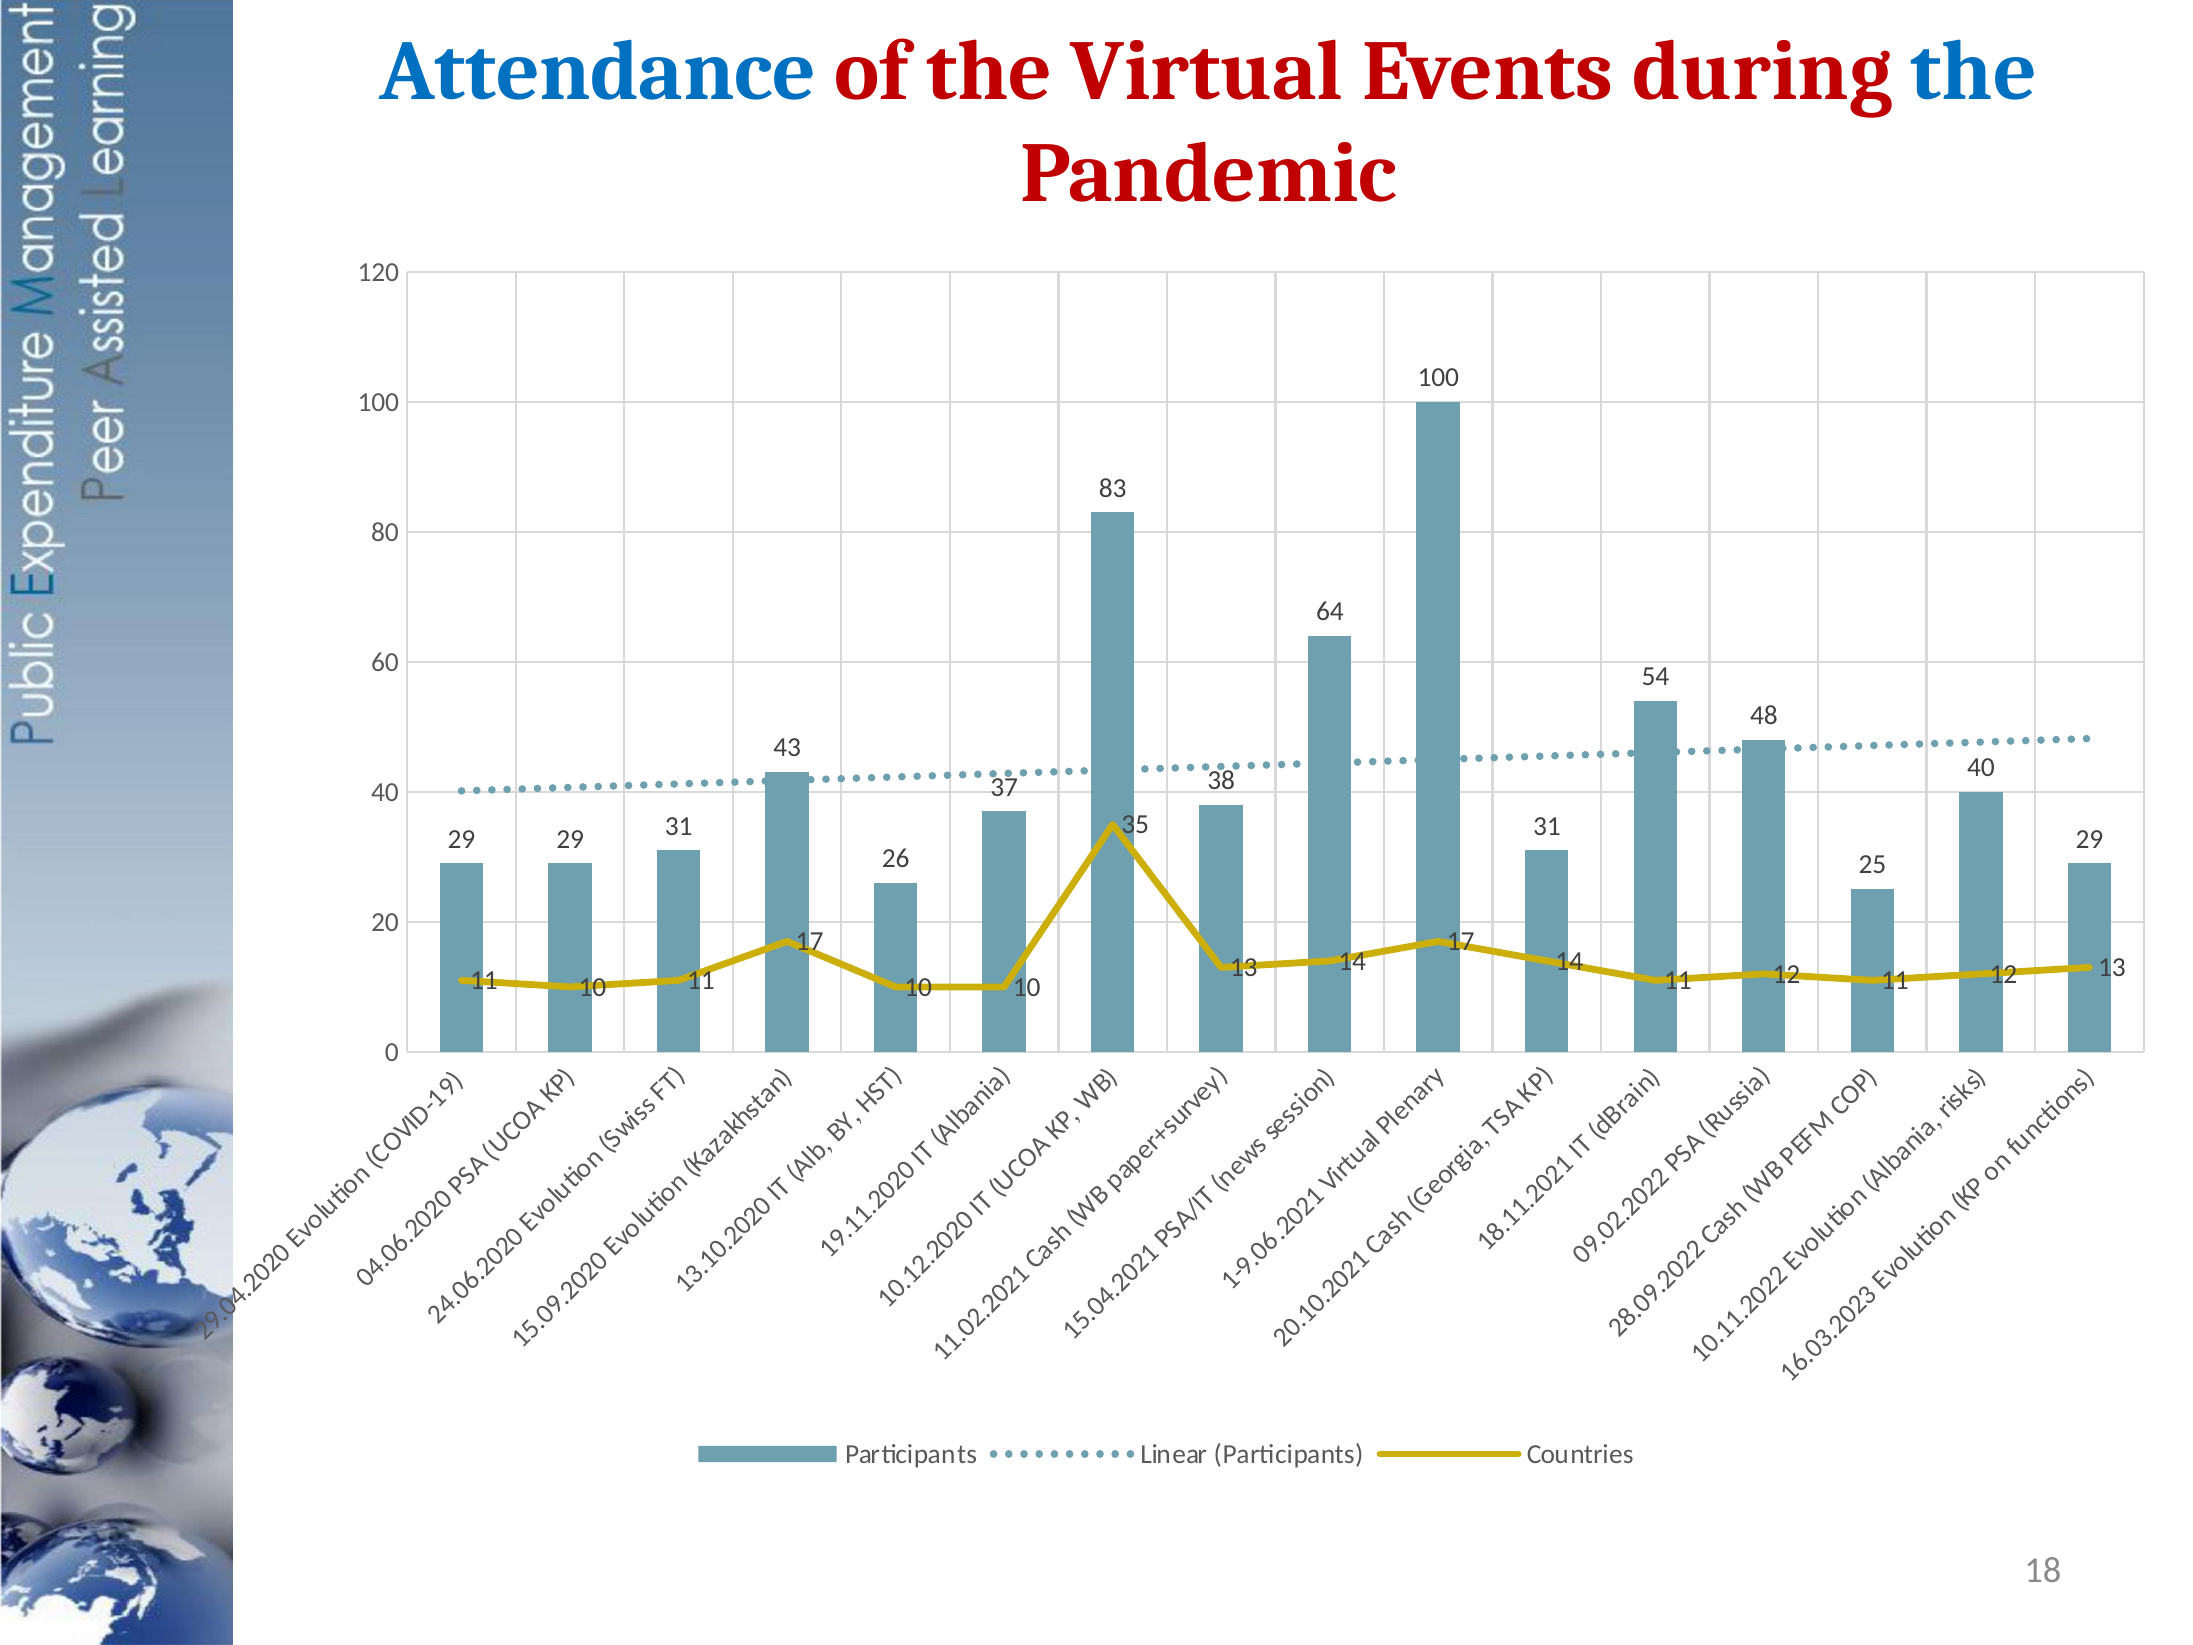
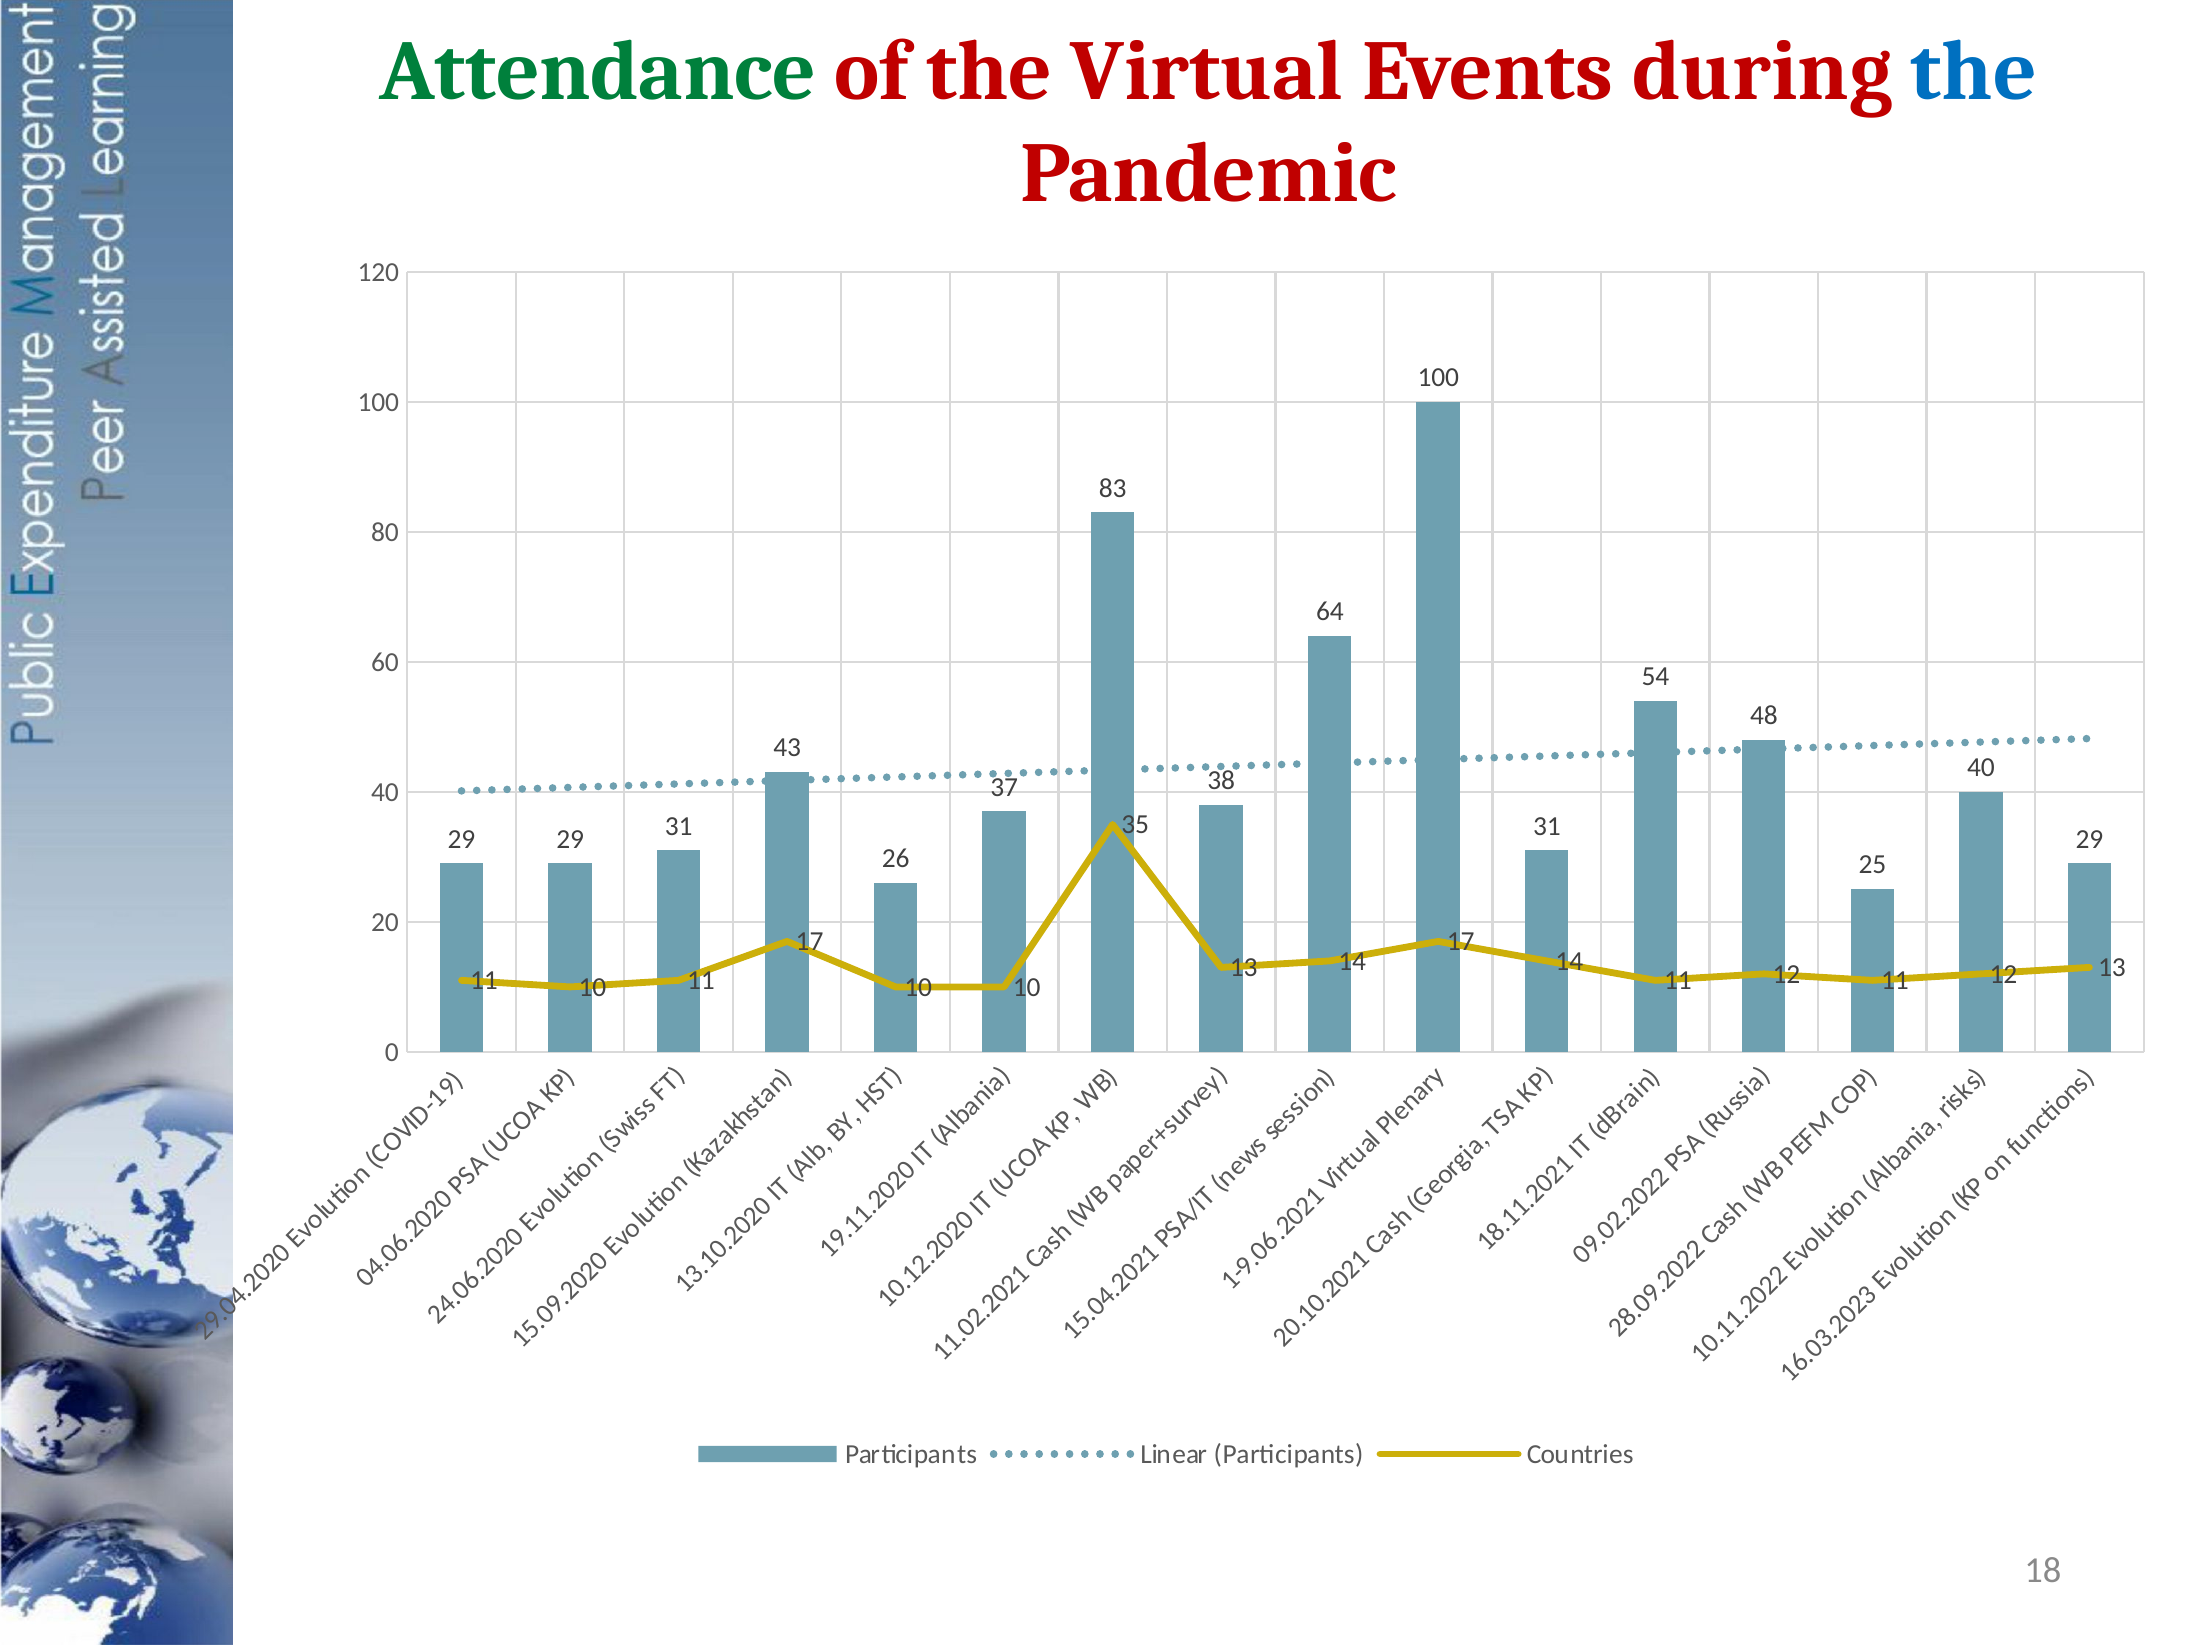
Attendance colour: blue -> green
